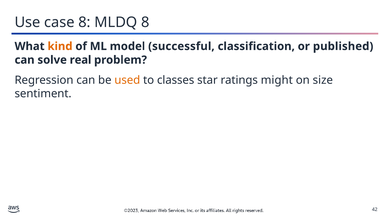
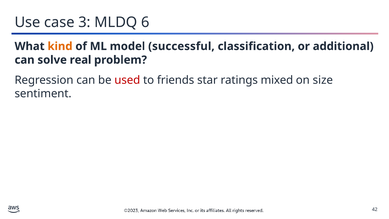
case 8: 8 -> 3
MLDQ 8: 8 -> 6
published: published -> additional
used colour: orange -> red
classes: classes -> friends
might: might -> mixed
